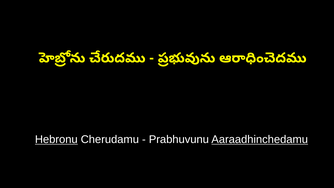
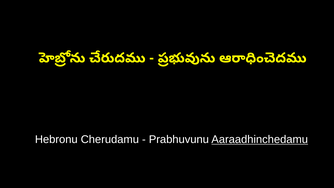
Hebronu underline: present -> none
